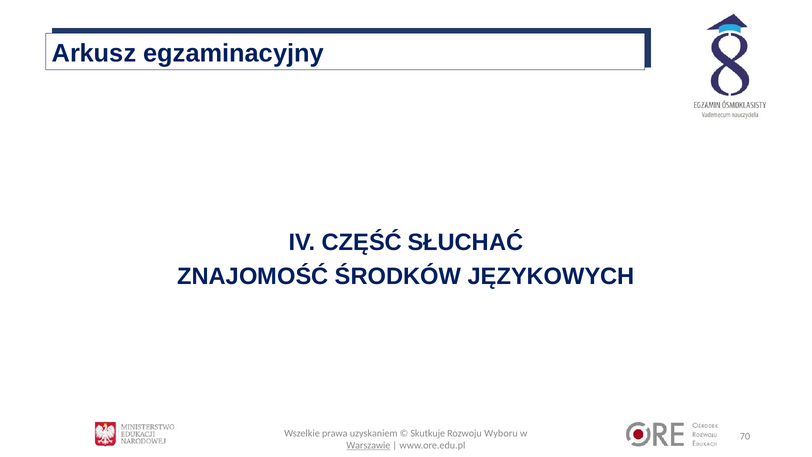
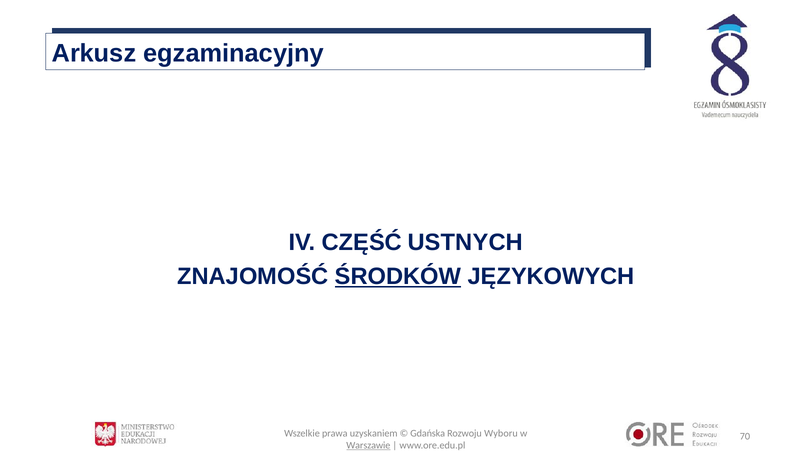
SŁUCHAĆ: SŁUCHAĆ -> USTNYCH
ŚRODKÓW underline: none -> present
Skutkuje: Skutkuje -> Gdańska
